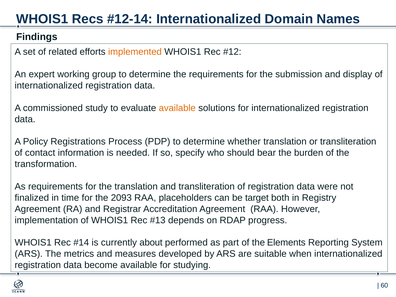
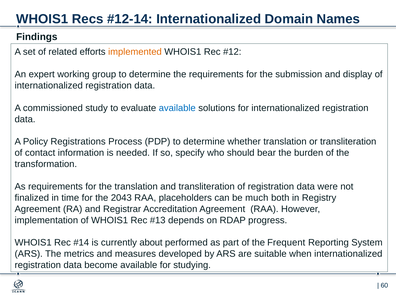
available at (177, 108) colour: orange -> blue
2093: 2093 -> 2043
target: target -> much
Elements: Elements -> Frequent
